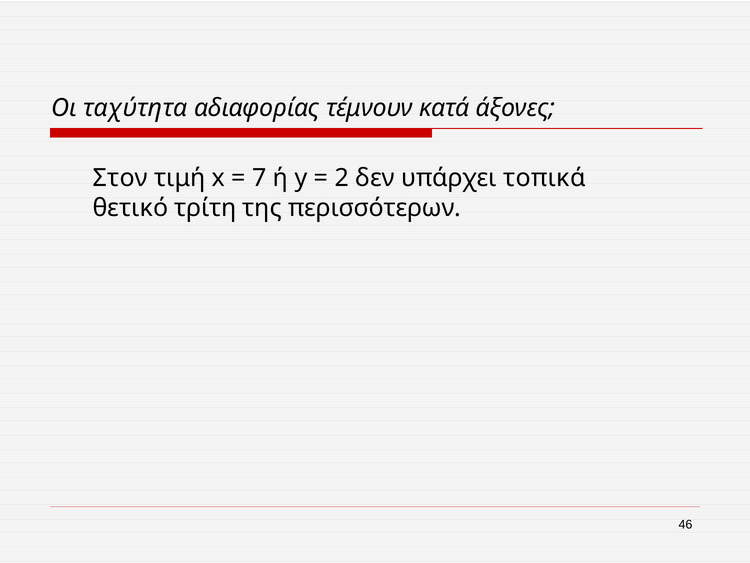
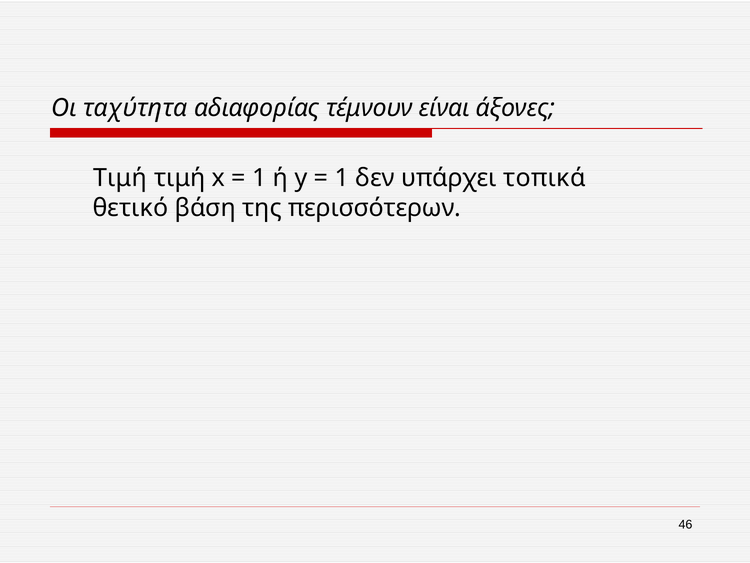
κατά: κατά -> είναι
Στον at (120, 178): Στον -> Τιμή
7 at (259, 178): 7 -> 1
2 at (342, 178): 2 -> 1
τρίτη: τρίτη -> βάση
